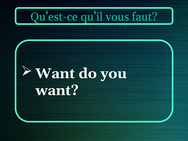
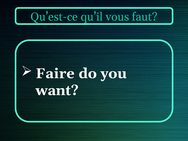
Want at (55, 73): Want -> Faire
